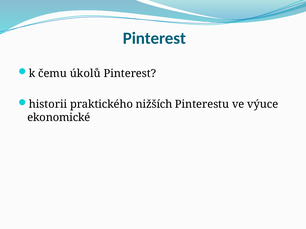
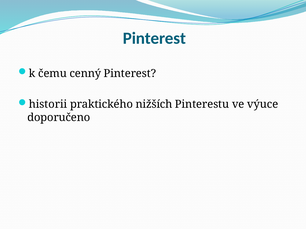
úkolů: úkolů -> cenný
ekonomické: ekonomické -> doporučeno
